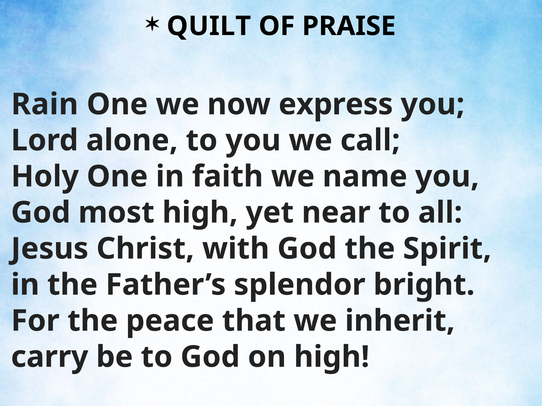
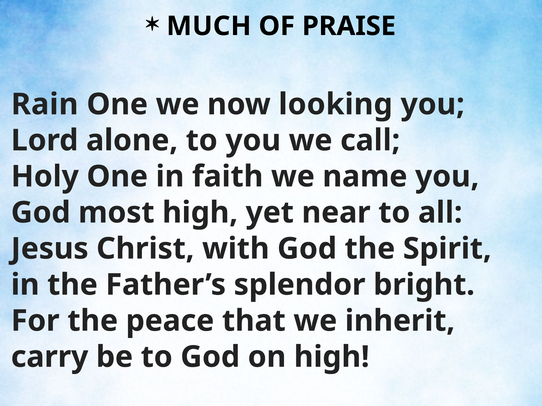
QUILT: QUILT -> MUCH
express: express -> looking
